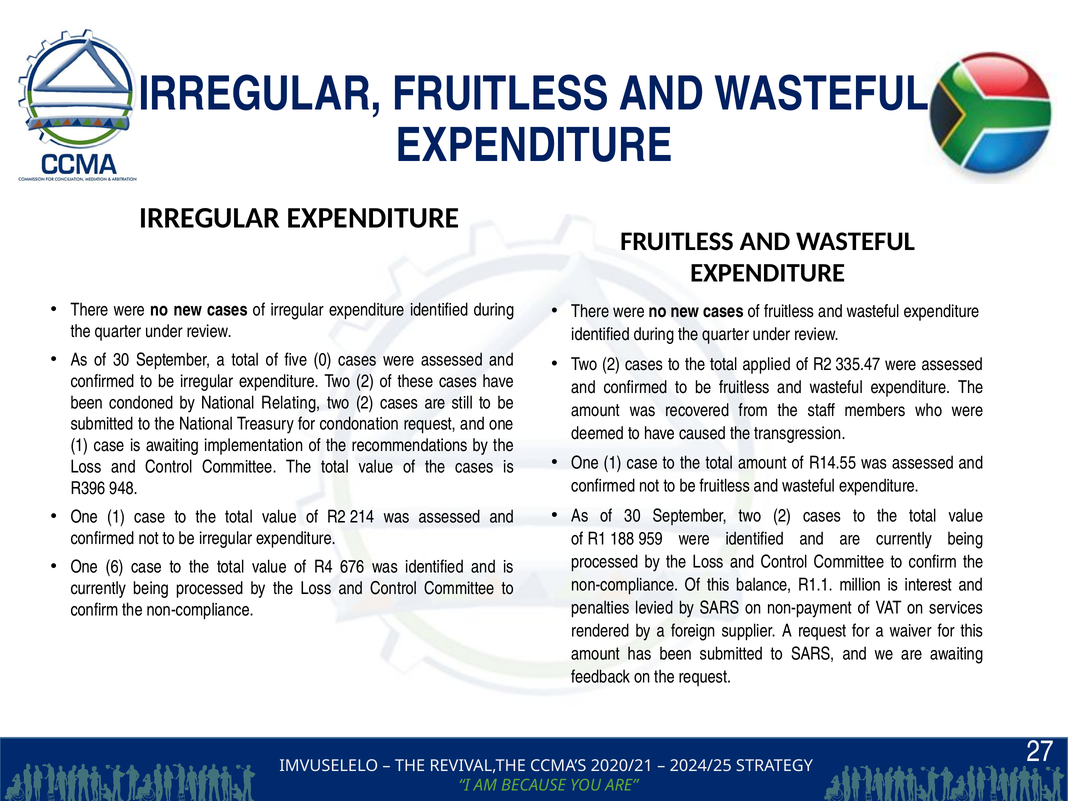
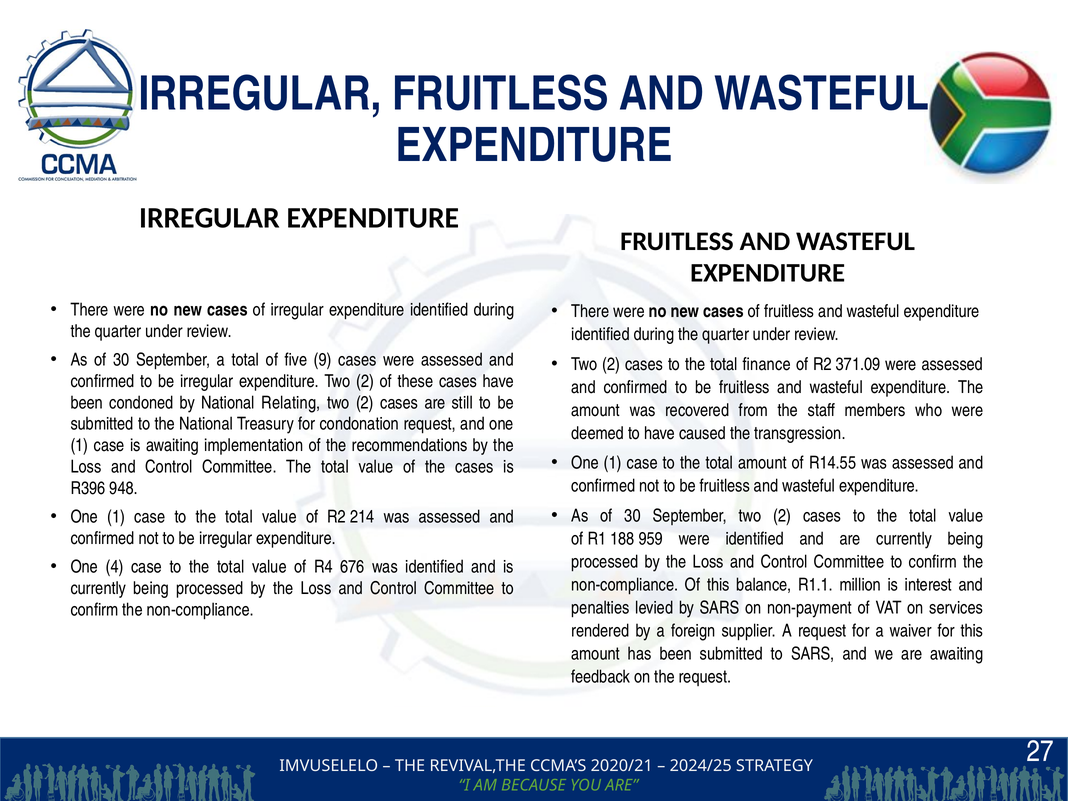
0: 0 -> 9
applied: applied -> finance
335.47: 335.47 -> 371.09
6: 6 -> 4
